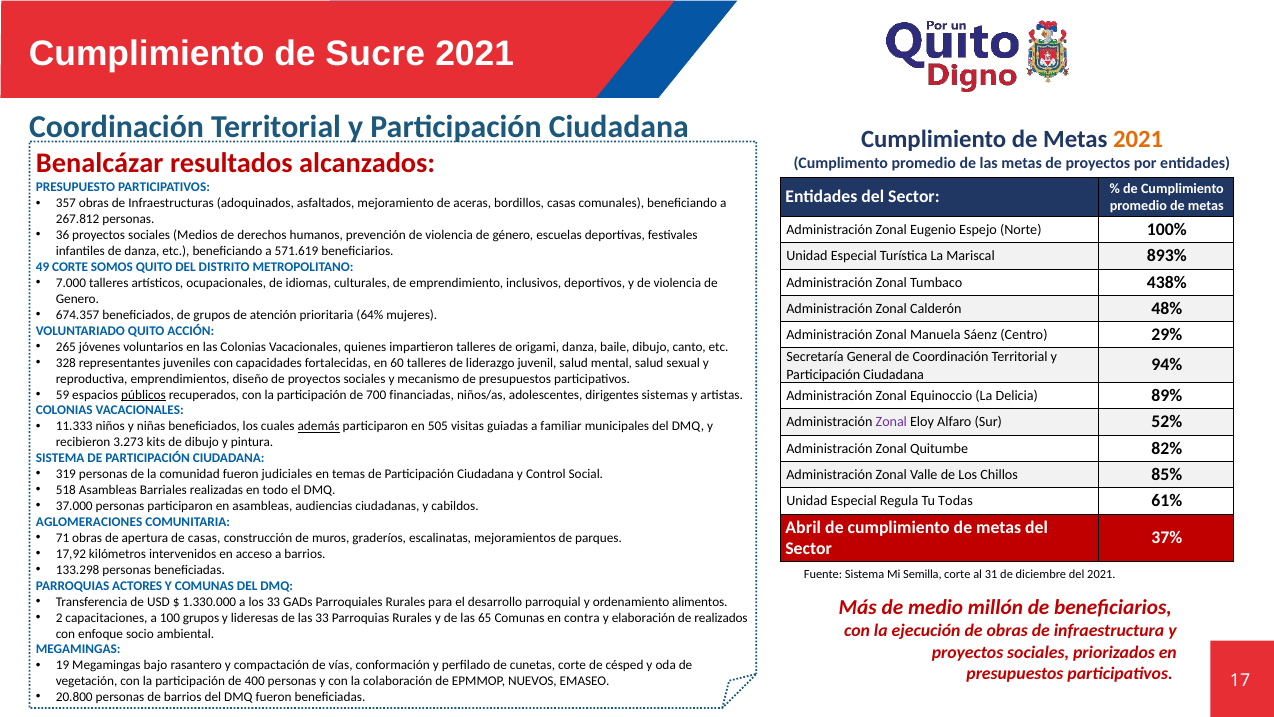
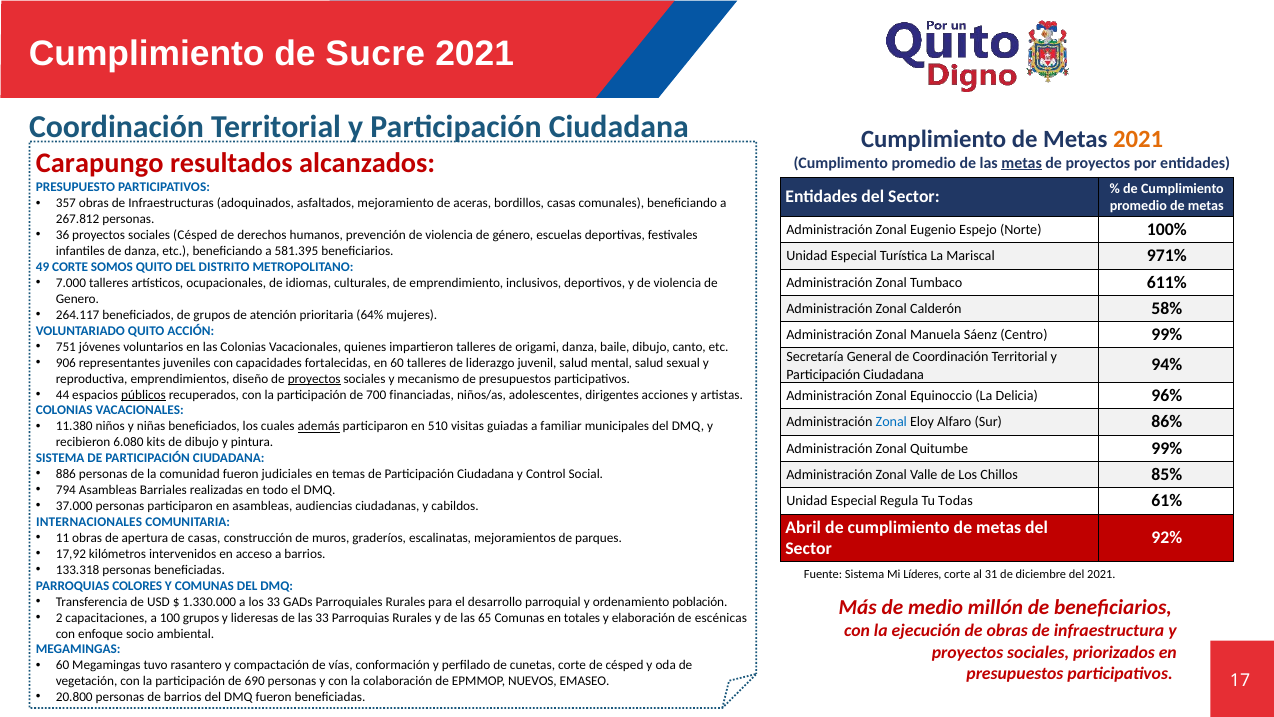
Benalcázar: Benalcázar -> Carapungo
metas at (1022, 163) underline: none -> present
sociales Medios: Medios -> Césped
571.619: 571.619 -> 581.395
893%: 893% -> 971%
438%: 438% -> 611%
48%: 48% -> 58%
674.357: 674.357 -> 264.117
Centro 29%: 29% -> 99%
265: 265 -> 751
328: 328 -> 906
proyectos at (314, 379) underline: none -> present
59: 59 -> 44
sistemas: sistemas -> acciones
89%: 89% -> 96%
Zonal at (891, 422) colour: purple -> blue
52%: 52% -> 86%
11.333: 11.333 -> 11.380
505: 505 -> 510
3.273: 3.273 -> 6.080
Quitumbe 82%: 82% -> 99%
319: 319 -> 886
518: 518 -> 794
AGLOMERACIONES: AGLOMERACIONES -> INTERNACIONALES
37%: 37% -> 92%
71: 71 -> 11
133.298: 133.298 -> 133.318
Semilla: Semilla -> Líderes
ACTORES: ACTORES -> COLORES
alimentos: alimentos -> población
contra: contra -> totales
realizados: realizados -> escénicas
19 at (63, 665): 19 -> 60
bajo: bajo -> tuvo
400: 400 -> 690
